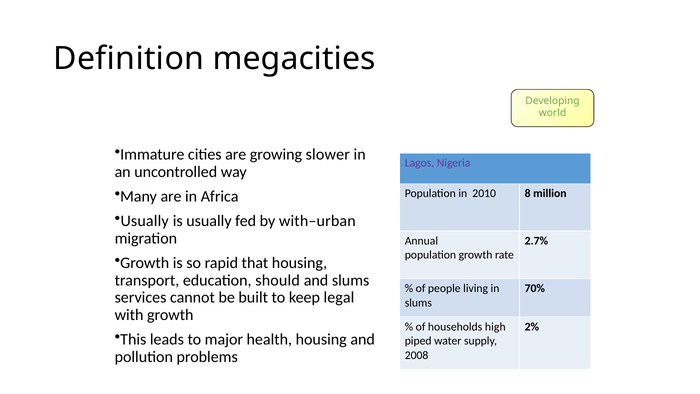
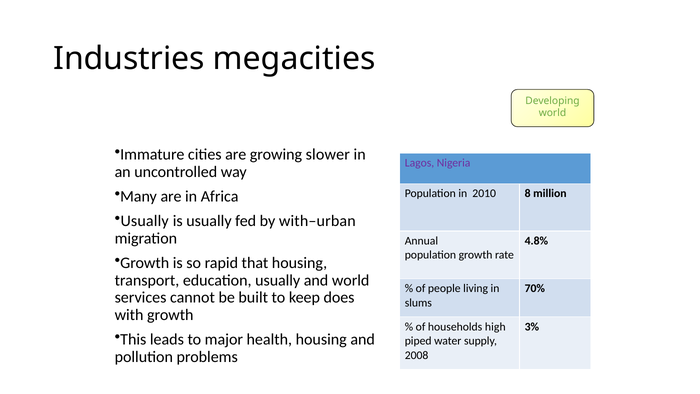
Definition: Definition -> Industries
2.7%: 2.7% -> 4.8%
education should: should -> usually
and slums: slums -> world
legal: legal -> does
2%: 2% -> 3%
